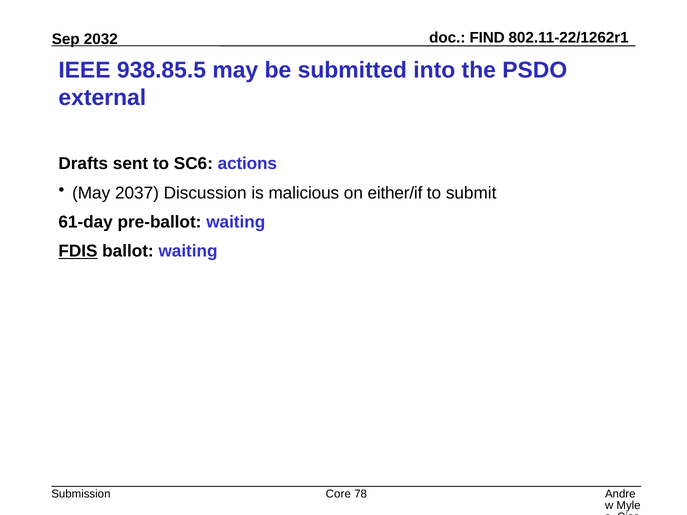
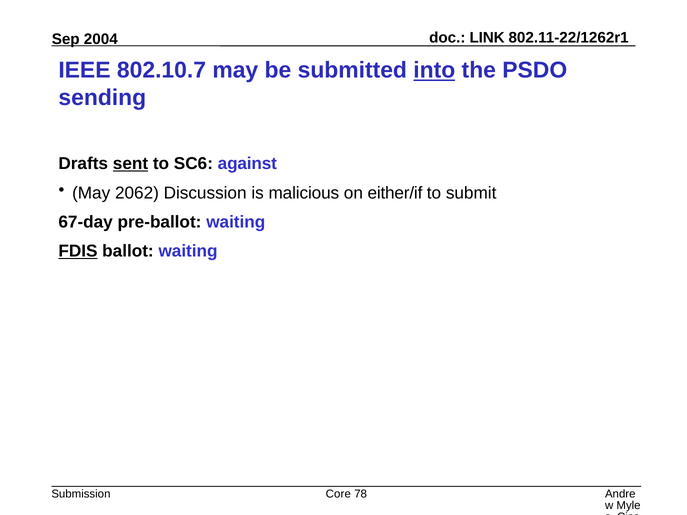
FIND: FIND -> LINK
2032: 2032 -> 2004
938.85.5: 938.85.5 -> 802.10.7
into underline: none -> present
external: external -> sending
sent underline: none -> present
actions: actions -> against
2037: 2037 -> 2062
61-day: 61-day -> 67-day
